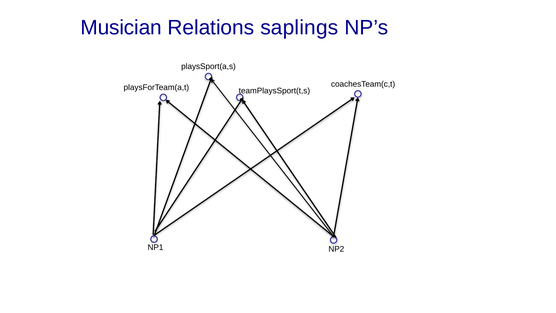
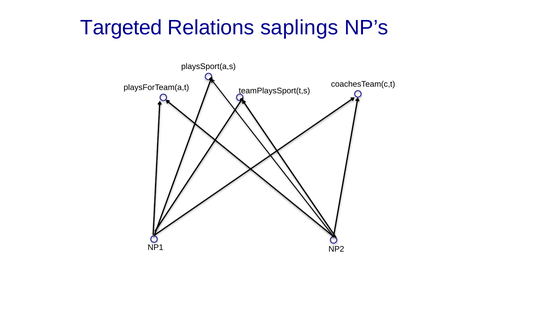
Musician: Musician -> Targeted
